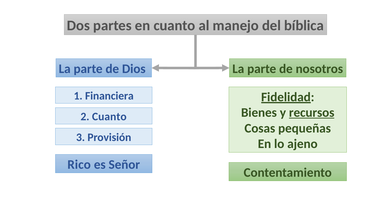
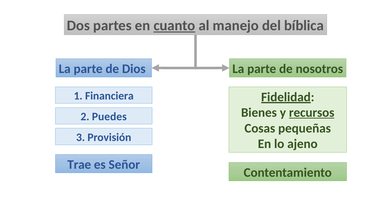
cuanto at (174, 26) underline: none -> present
2 Cuanto: Cuanto -> Puedes
Rico: Rico -> Trae
